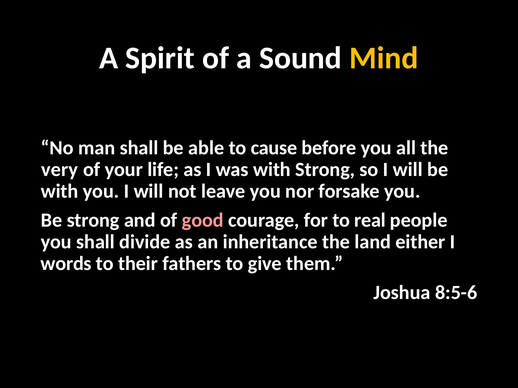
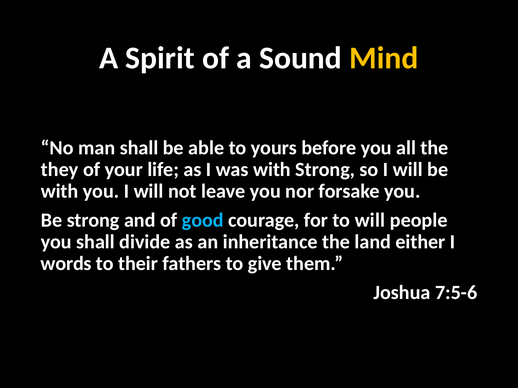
cause: cause -> yours
very: very -> they
good colour: pink -> light blue
to real: real -> will
8:5-6: 8:5-6 -> 7:5-6
